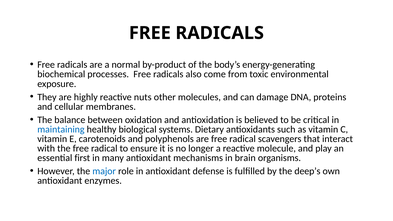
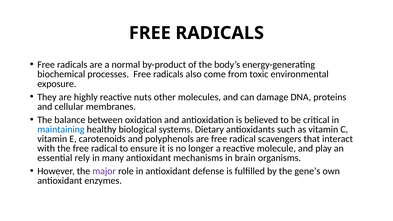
first: first -> rely
major colour: blue -> purple
deep’s: deep’s -> gene’s
